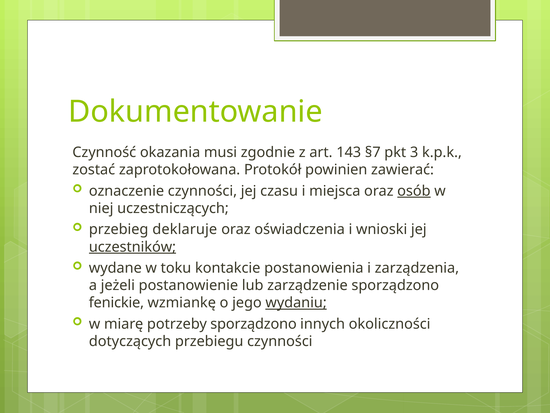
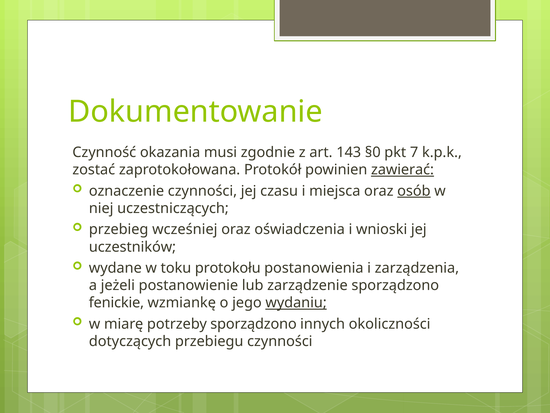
§7: §7 -> §0
3: 3 -> 7
zawierać underline: none -> present
deklaruje: deklaruje -> wcześniej
uczestników underline: present -> none
kontakcie: kontakcie -> protokołu
